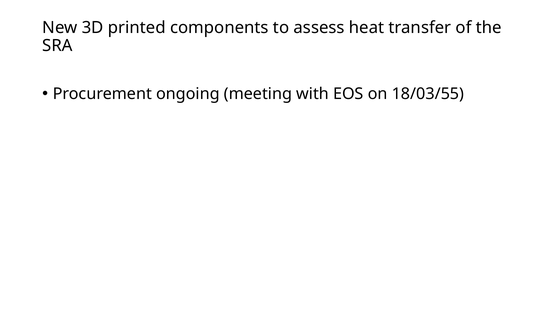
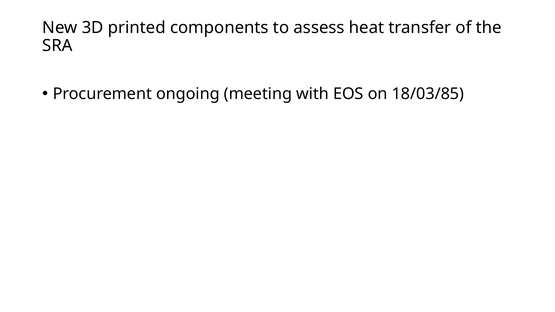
18/03/55: 18/03/55 -> 18/03/85
